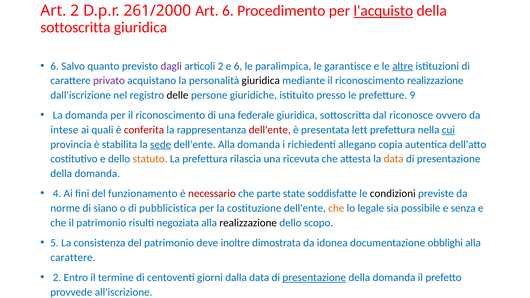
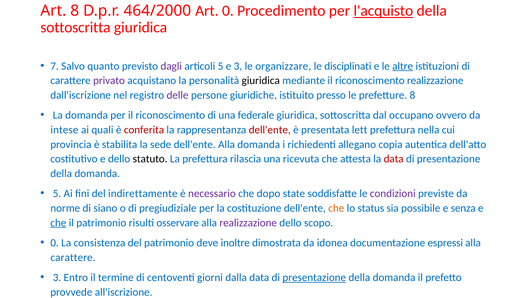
Art 2: 2 -> 8
261/2000: 261/2000 -> 464/2000
Art 6: 6 -> 0
6 at (55, 66): 6 -> 7
articoli 2: 2 -> 5
e 6: 6 -> 3
paralimpica: paralimpica -> organizzare
garantisce: garantisce -> disciplinati
delle colour: black -> purple
prefetture 9: 9 -> 8
riconosce: riconosce -> occupano
cui underline: present -> none
sede underline: present -> none
statuto colour: orange -> black
data at (394, 159) colour: orange -> red
4 at (57, 194): 4 -> 5
funzionamento: funzionamento -> indirettamente
necessario colour: red -> purple
parte: parte -> dopo
condizioni colour: black -> purple
pubblicistica: pubblicistica -> pregiudiziale
legale: legale -> status
che at (58, 223) underline: none -> present
negoziata: negoziata -> osservare
realizzazione at (248, 223) colour: black -> purple
5 at (55, 243): 5 -> 0
obblighi: obblighi -> espressi
2 at (57, 278): 2 -> 3
